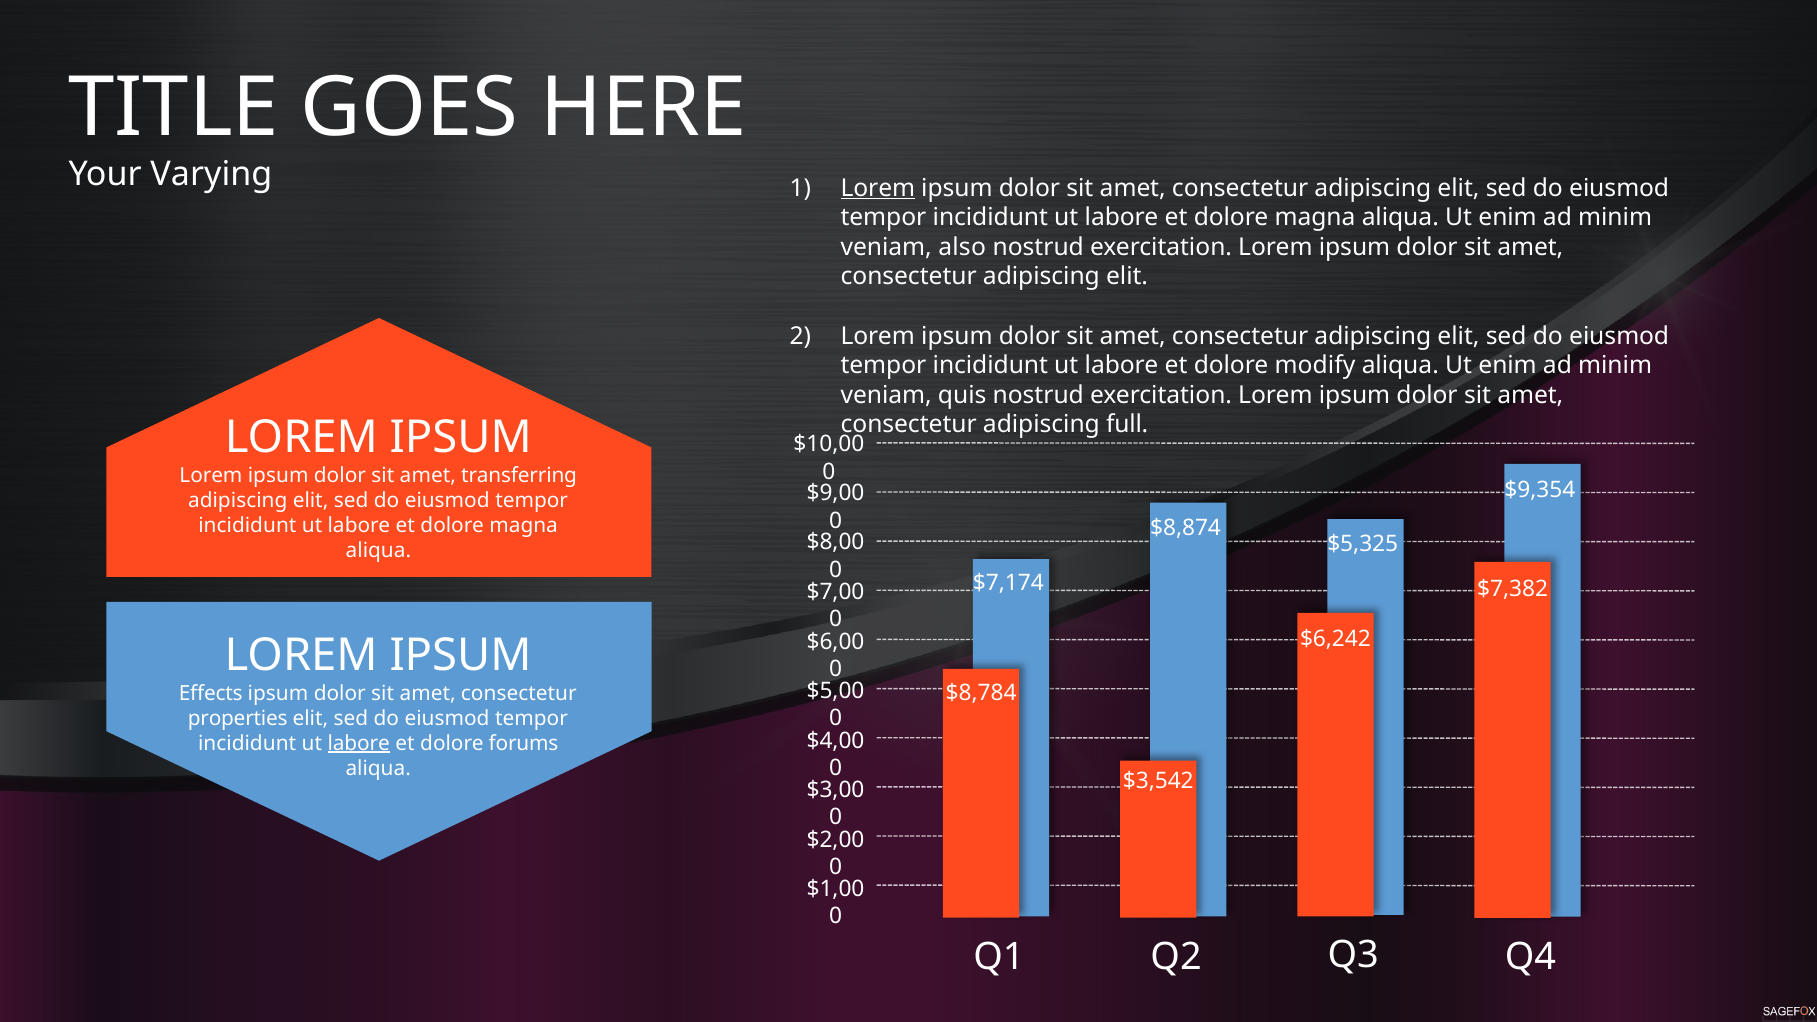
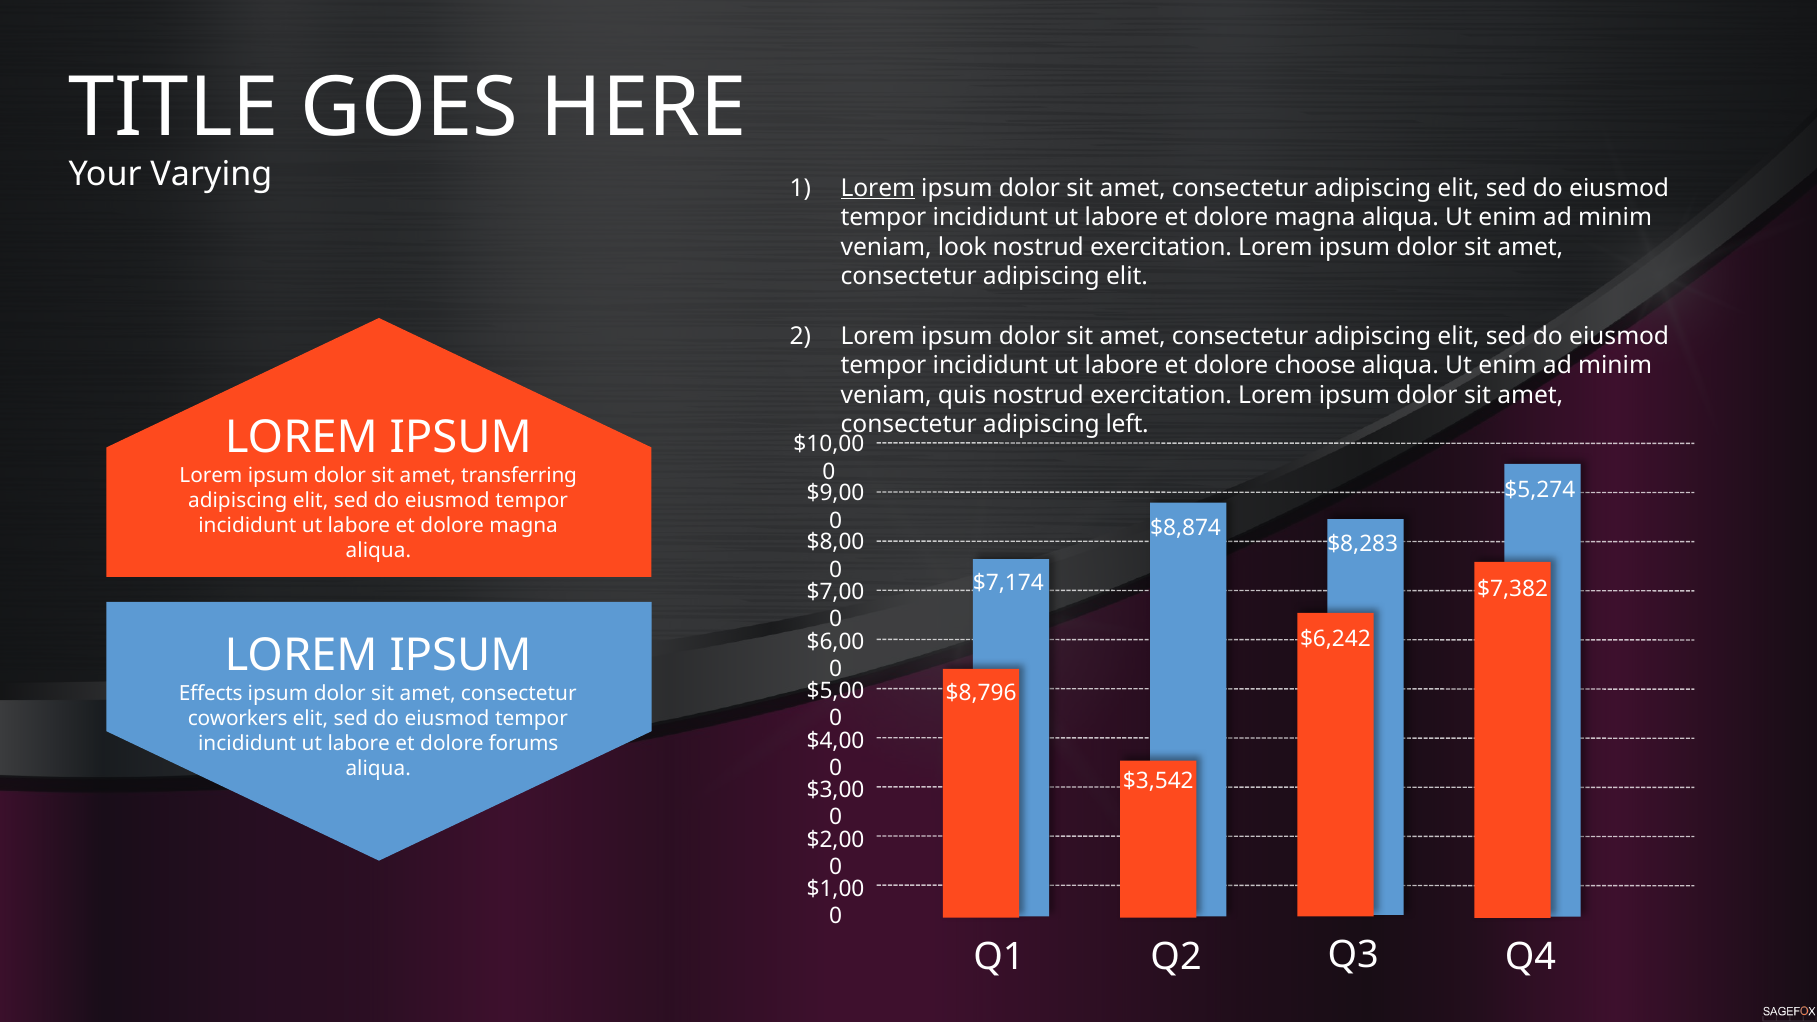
also: also -> look
modify: modify -> choose
full: full -> left
$9,354: $9,354 -> $5,274
$5,325: $5,325 -> $8,283
$8,784: $8,784 -> $8,796
properties: properties -> coworkers
labore at (359, 743) underline: present -> none
